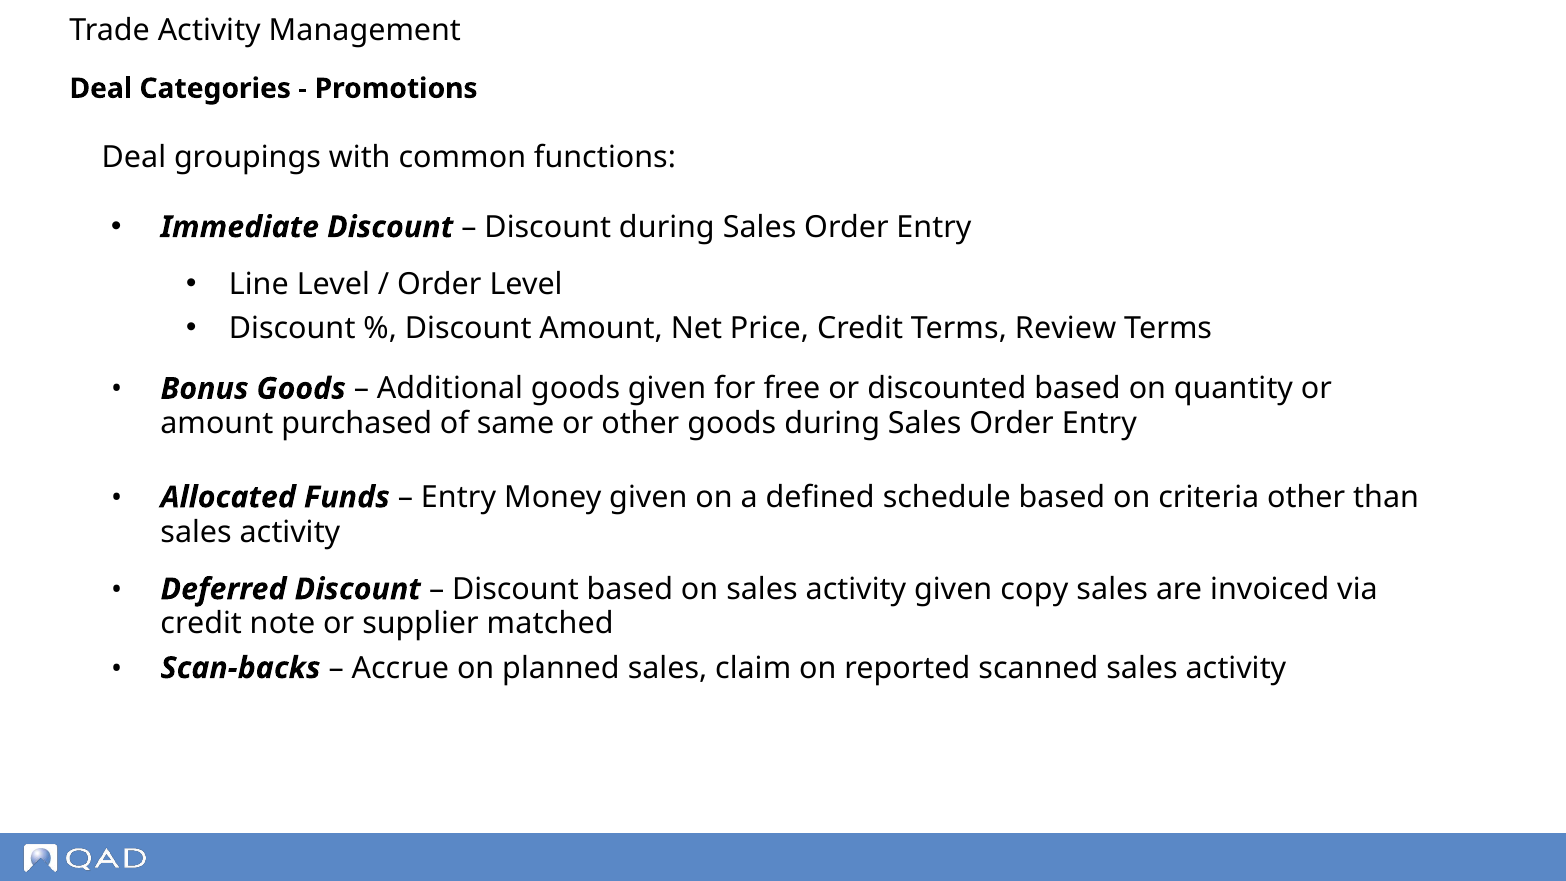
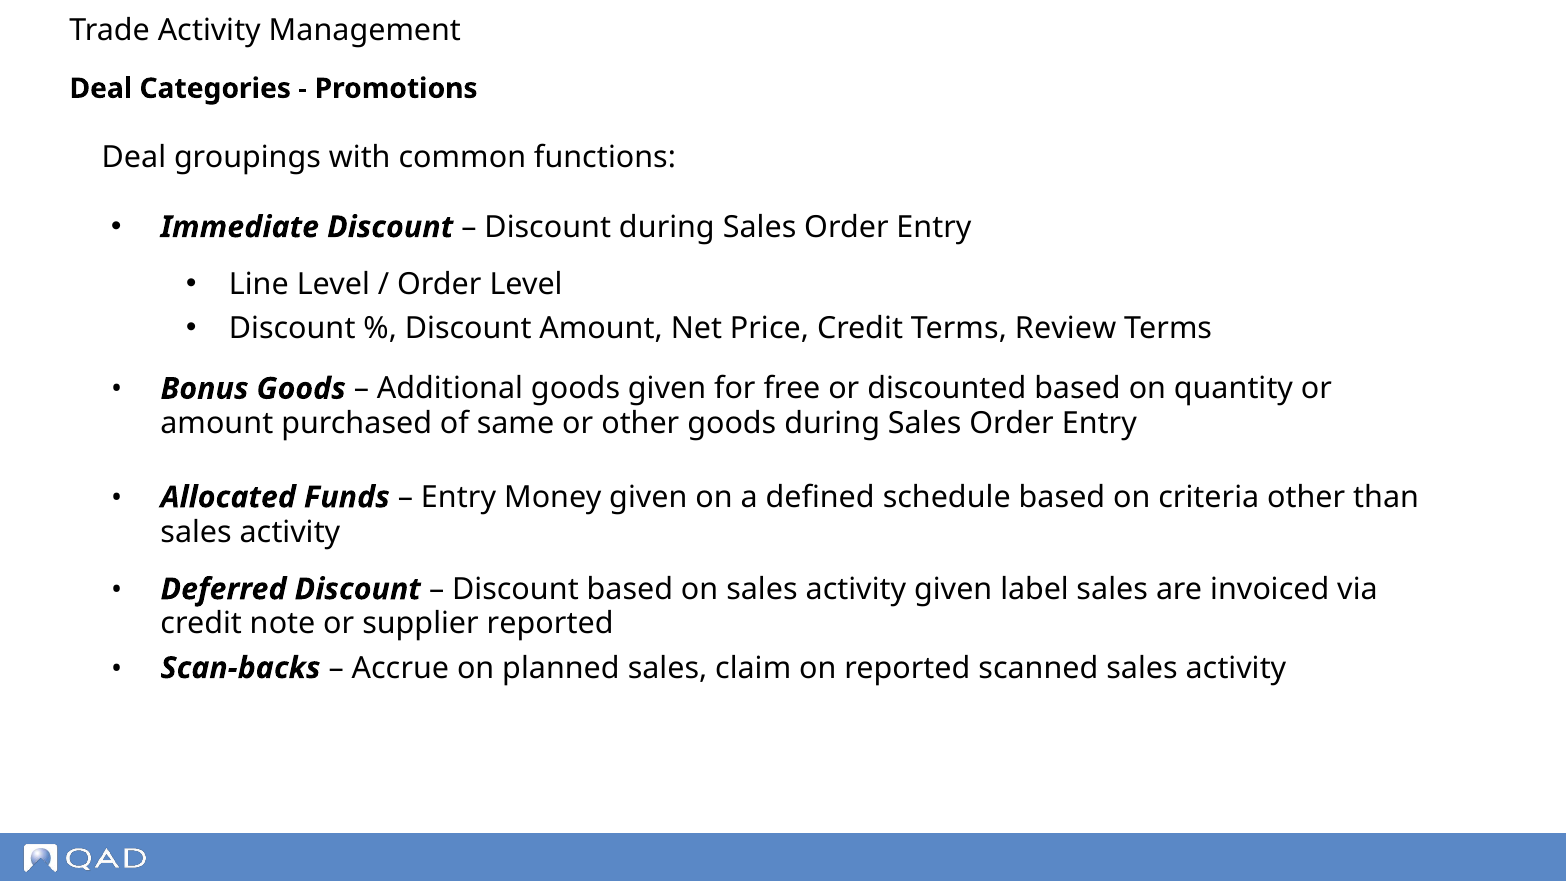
copy: copy -> label
supplier matched: matched -> reported
